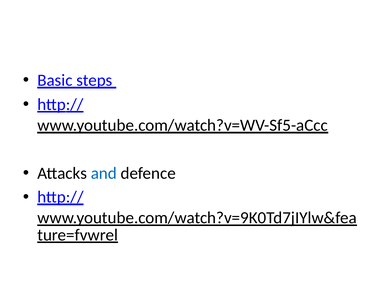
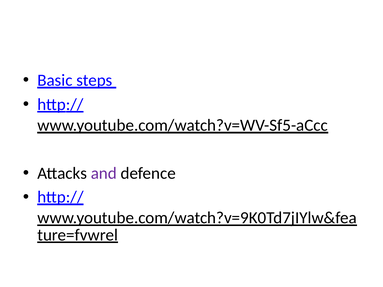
and colour: blue -> purple
